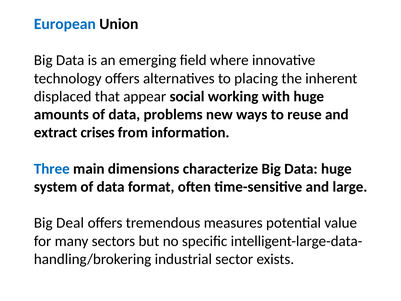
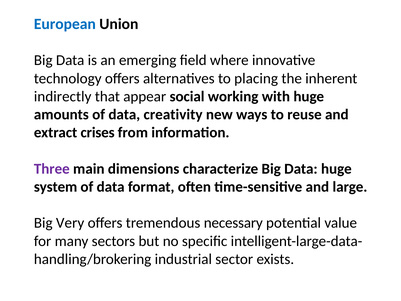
displaced: displaced -> indirectly
problems: problems -> creativity
Three colour: blue -> purple
Deal: Deal -> Very
measures: measures -> necessary
